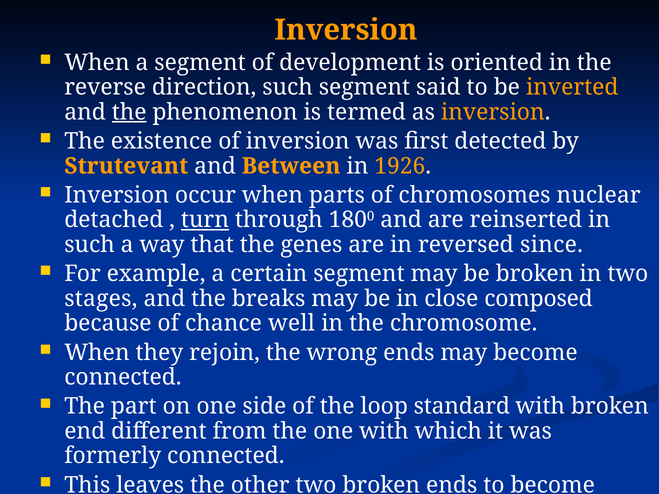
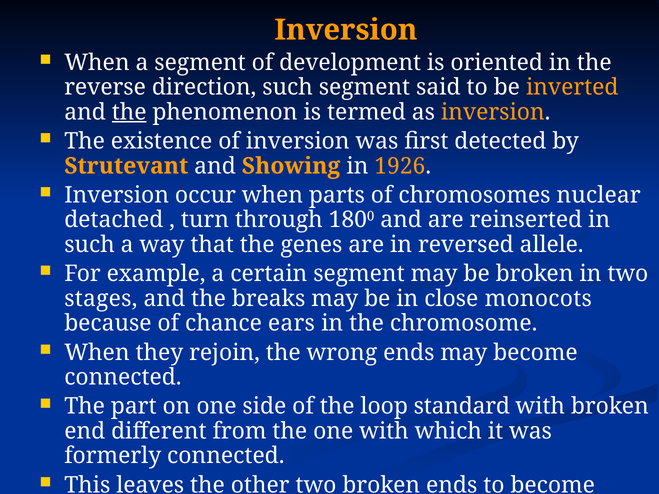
Between: Between -> Showing
turn underline: present -> none
since: since -> allele
composed: composed -> monocots
well: well -> ears
